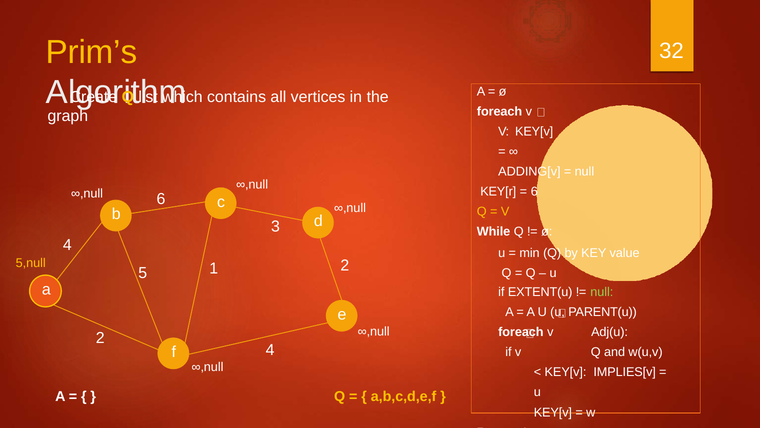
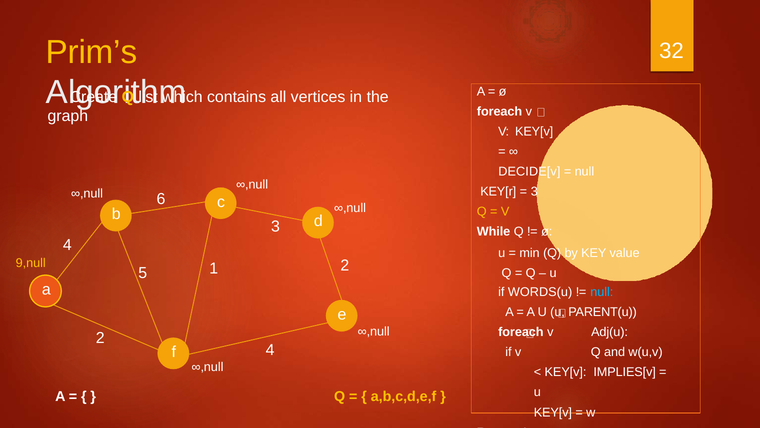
ADDING[v: ADDING[v -> DECIDE[v
6 at (534, 191): 6 -> 3
5,null: 5,null -> 9,null
EXTENT(u: EXTENT(u -> WORDS(u
null at (602, 292) colour: light green -> light blue
